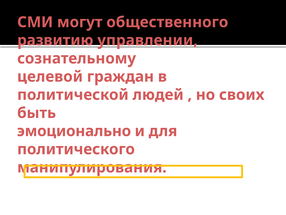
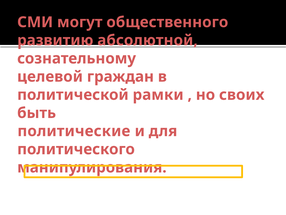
управлении: управлении -> абсолютной
людей: людей -> рамки
эмоционально: эмоционально -> политические
